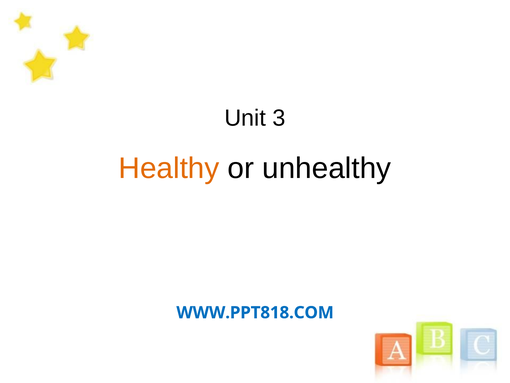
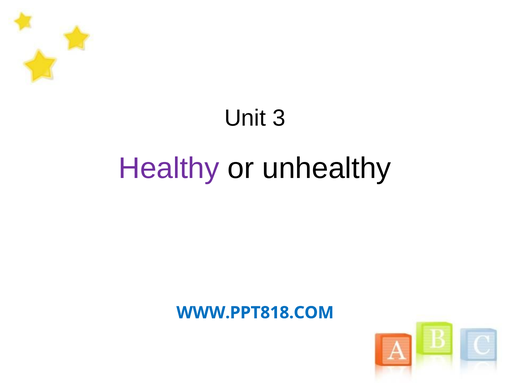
Healthy colour: orange -> purple
